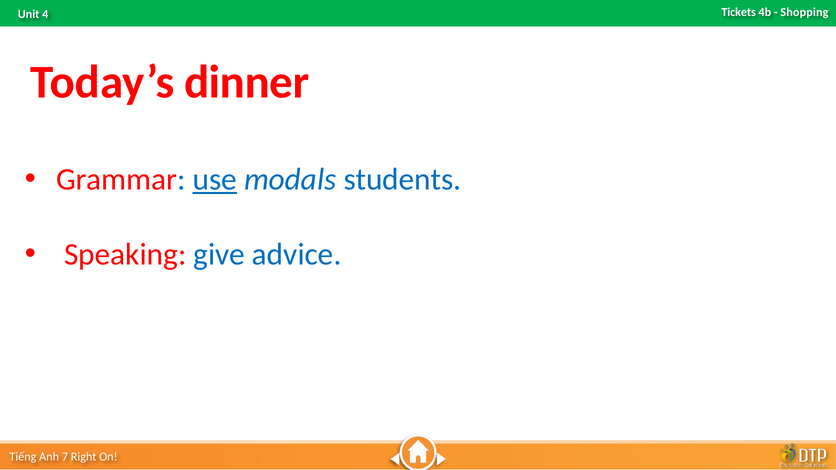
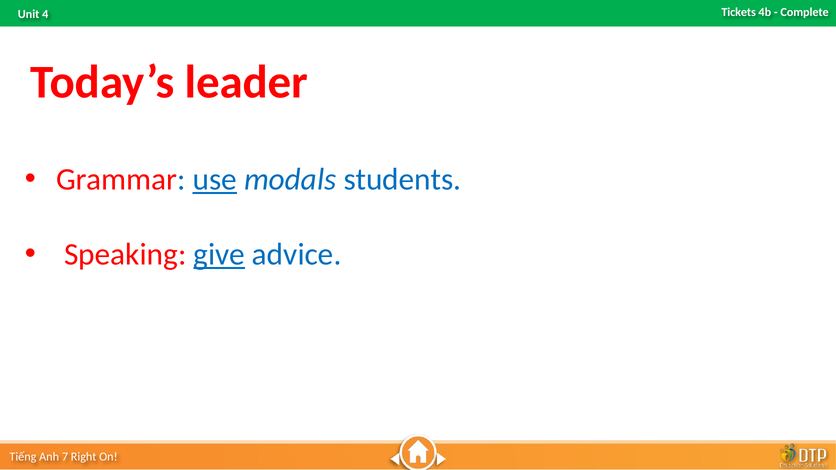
Shopping: Shopping -> Complete
dinner: dinner -> leader
give underline: none -> present
